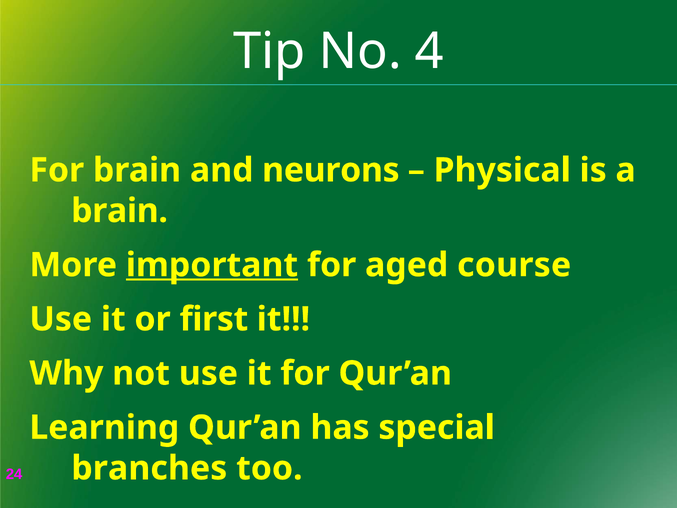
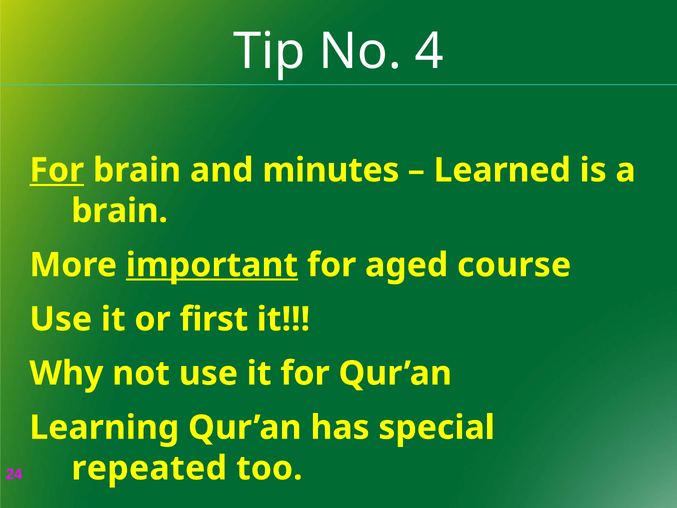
For at (57, 170) underline: none -> present
neurons: neurons -> minutes
Physical: Physical -> Learned
branches: branches -> repeated
